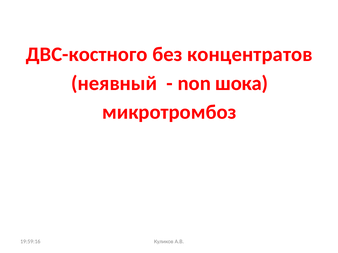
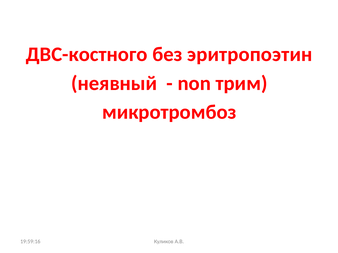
концентратов: концентратов -> эритропоэтин
шока: шока -> трим
